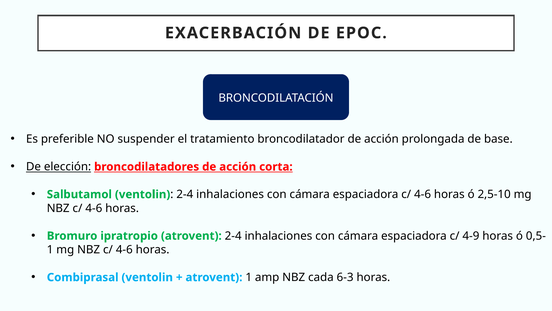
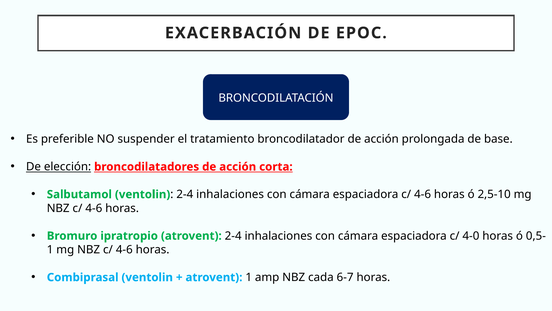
4-9: 4-9 -> 4-0
6-3: 6-3 -> 6-7
